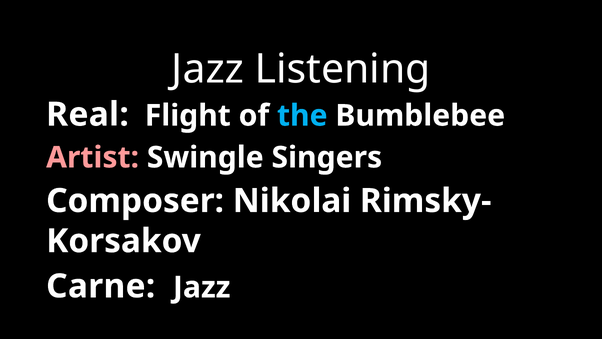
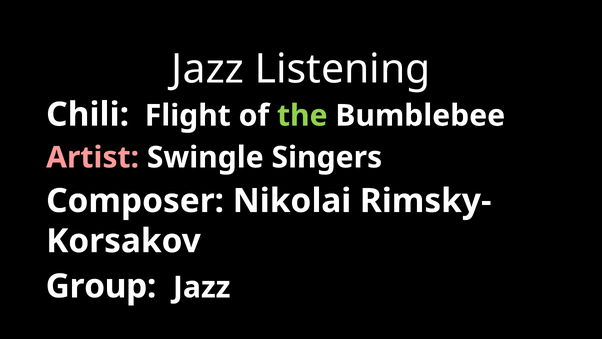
Real: Real -> Chili
the colour: light blue -> light green
Carne: Carne -> Group
